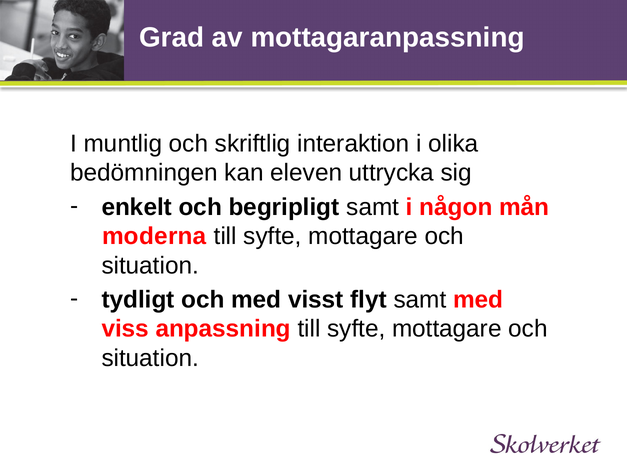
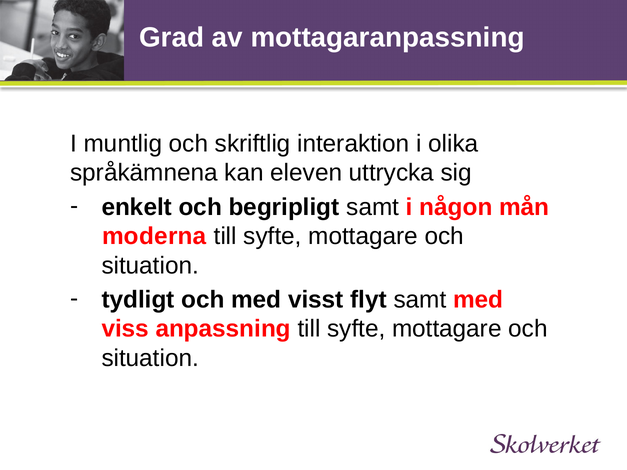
bedömningen: bedömningen -> språkämnena
